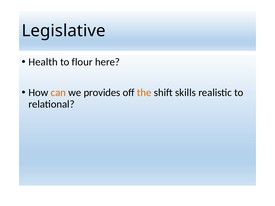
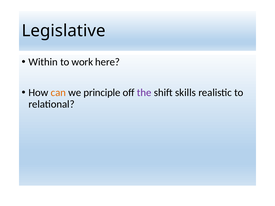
Health: Health -> Within
flour: flour -> work
provides: provides -> principle
the colour: orange -> purple
